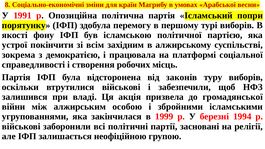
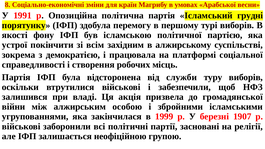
попри: попри -> грудні
законів: законів -> служби
1994: 1994 -> 1907
